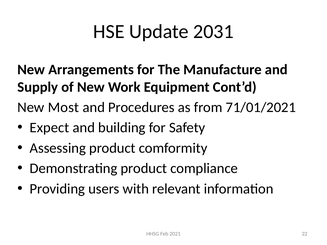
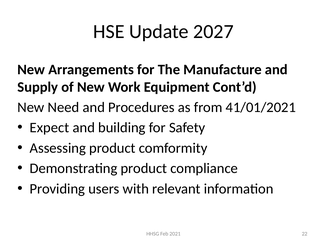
2031: 2031 -> 2027
Most: Most -> Need
71/01/2021: 71/01/2021 -> 41/01/2021
